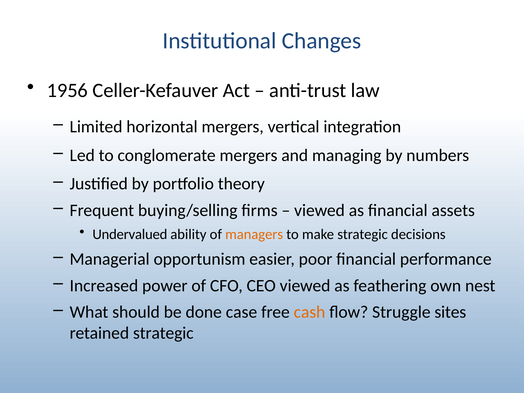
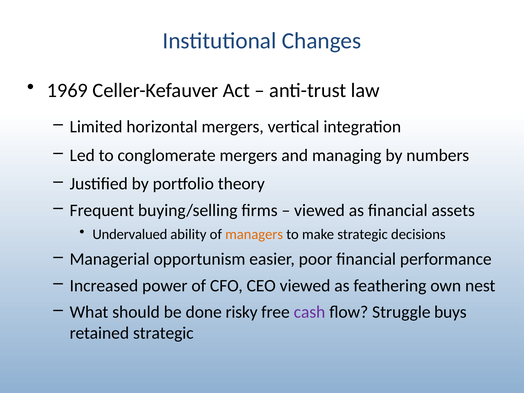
1956: 1956 -> 1969
case: case -> risky
cash colour: orange -> purple
sites: sites -> buys
